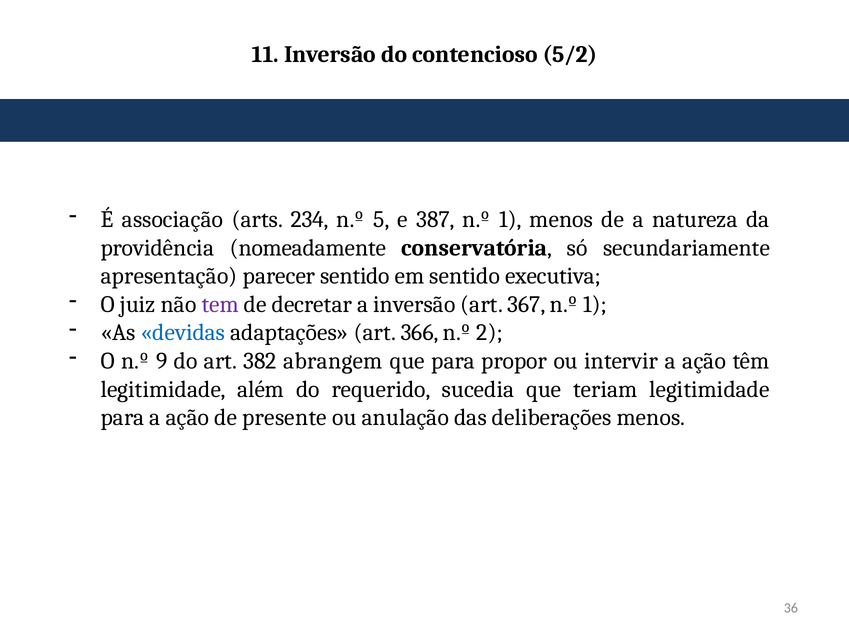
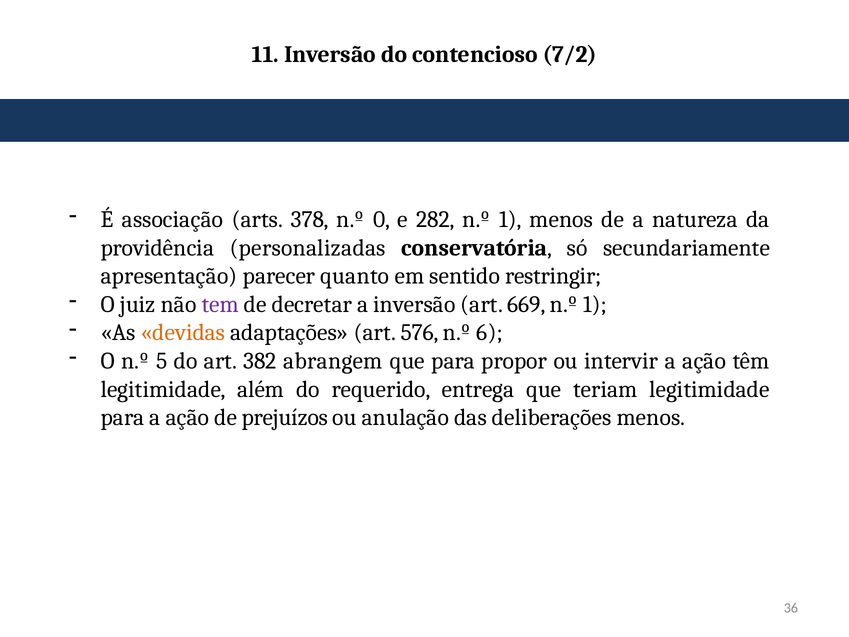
5/2: 5/2 -> 7/2
234: 234 -> 378
5: 5 -> 0
387: 387 -> 282
nomeadamente: nomeadamente -> personalizadas
parecer sentido: sentido -> quanto
executiva: executiva -> restringir
367: 367 -> 669
devidas colour: blue -> orange
366: 366 -> 576
2: 2 -> 6
9: 9 -> 5
sucedia: sucedia -> entrega
presente: presente -> prejuízos
